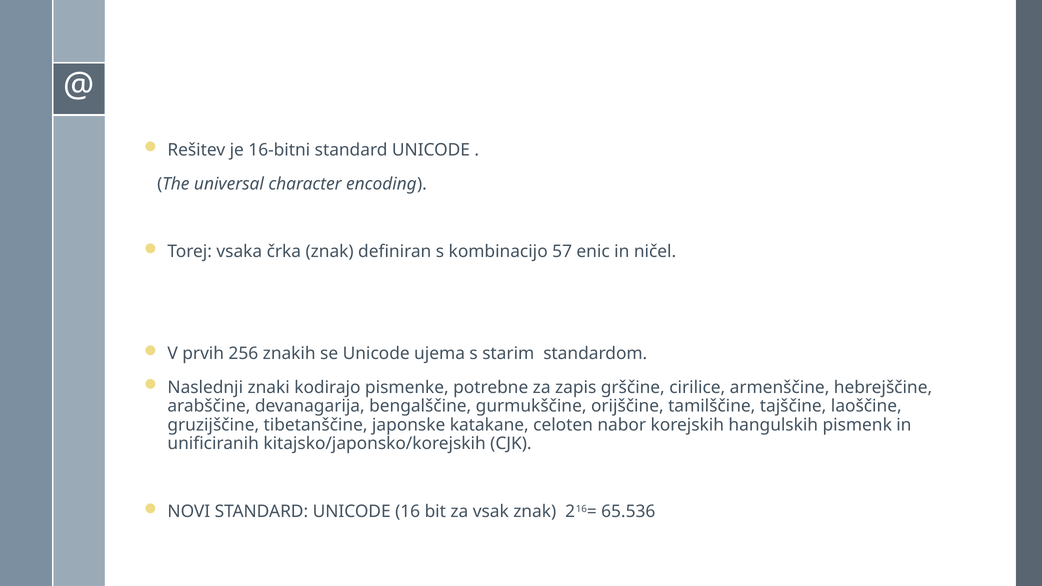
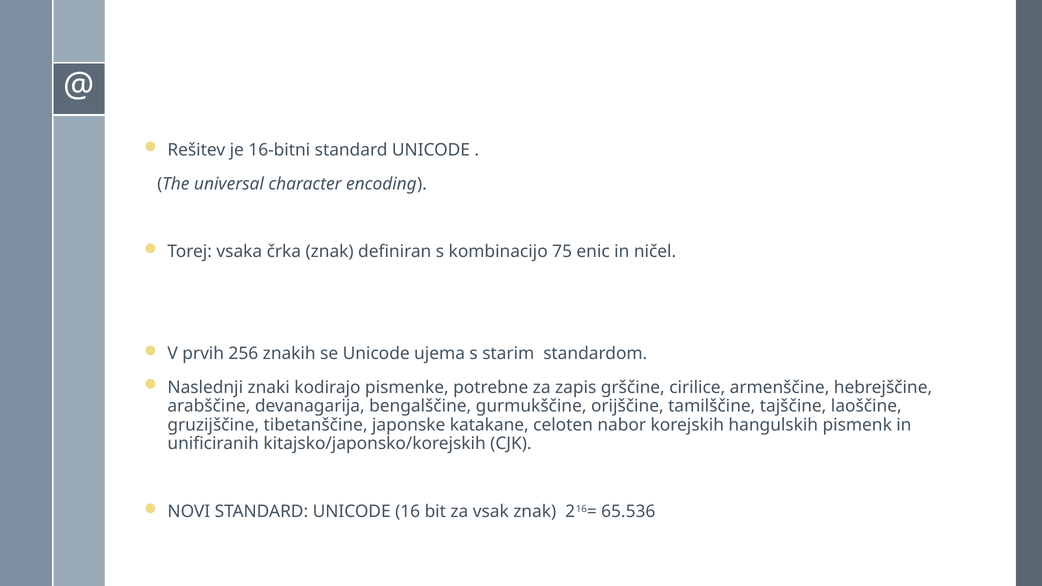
57: 57 -> 75
